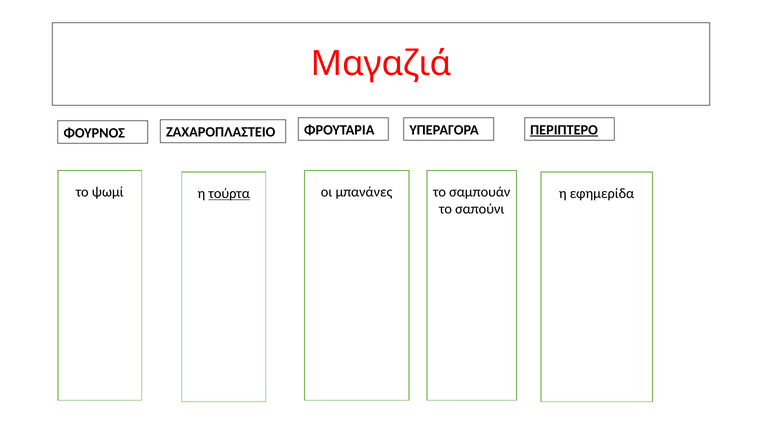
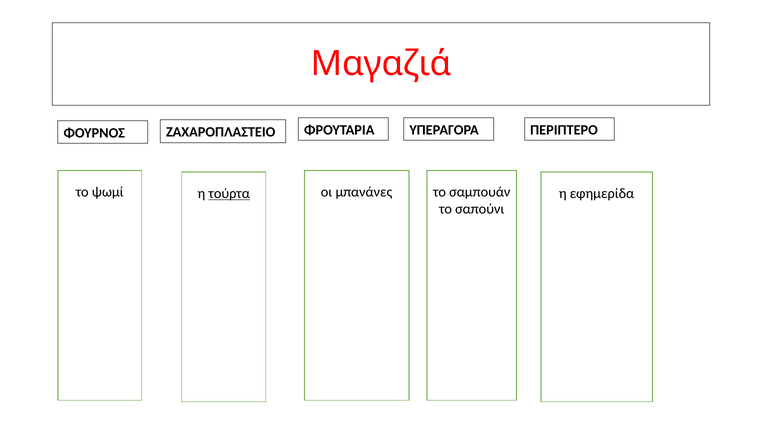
ΠΕΡΙΠΤΕΡΟ underline: present -> none
